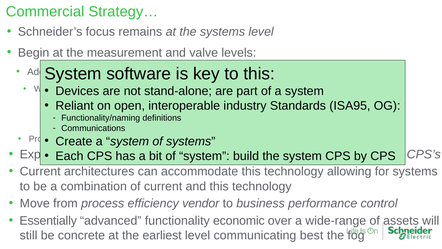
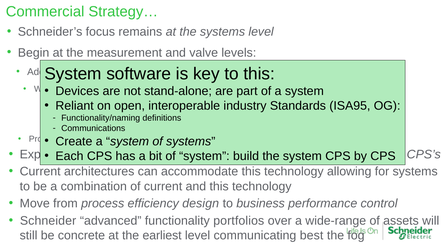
vendor: vendor -> design
Essentially: Essentially -> Schneider
functionality economic: economic -> portfolios
